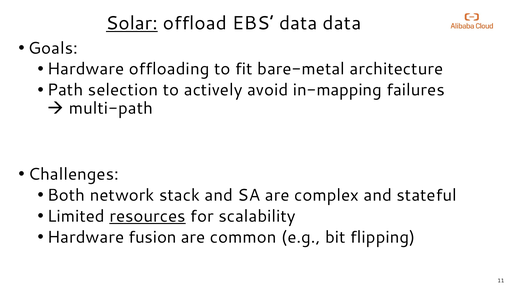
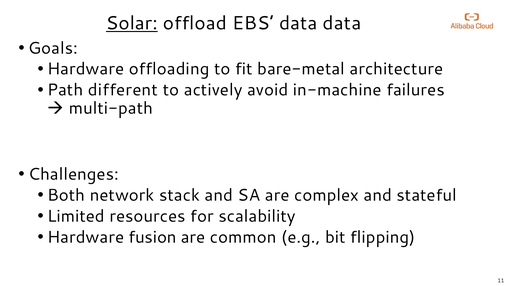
selection: selection -> different
in-mapping: in-mapping -> in-machine
resources underline: present -> none
